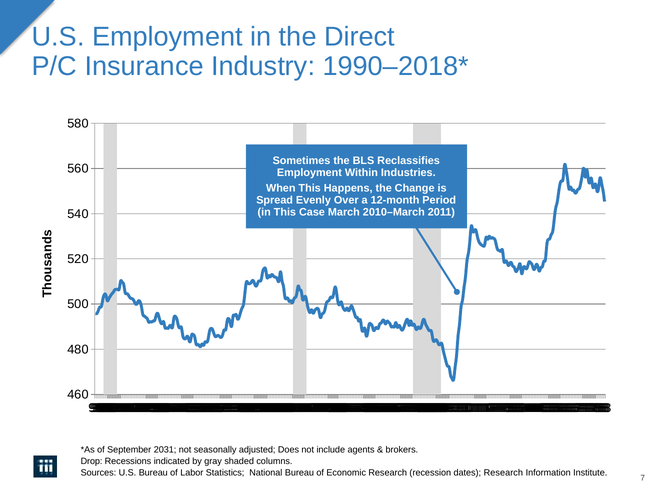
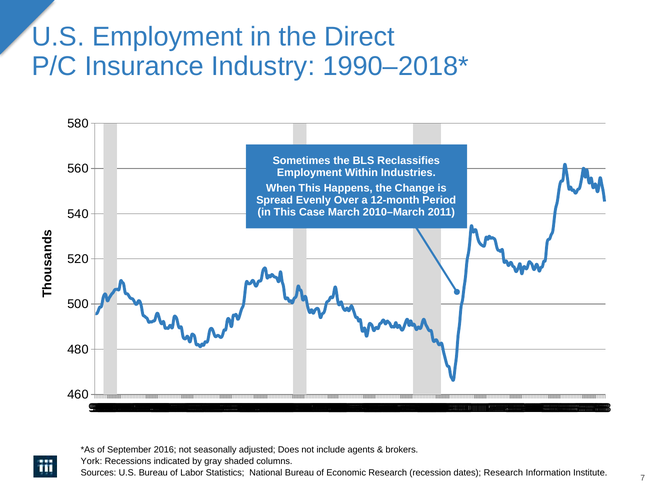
2031: 2031 -> 2016
Drop: Drop -> York
